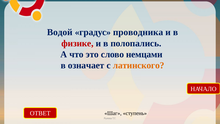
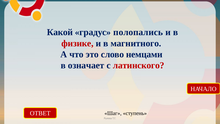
Водой: Водой -> Какой
проводника: проводника -> полопались
полопались: полопались -> магнитного
латинского colour: orange -> red
